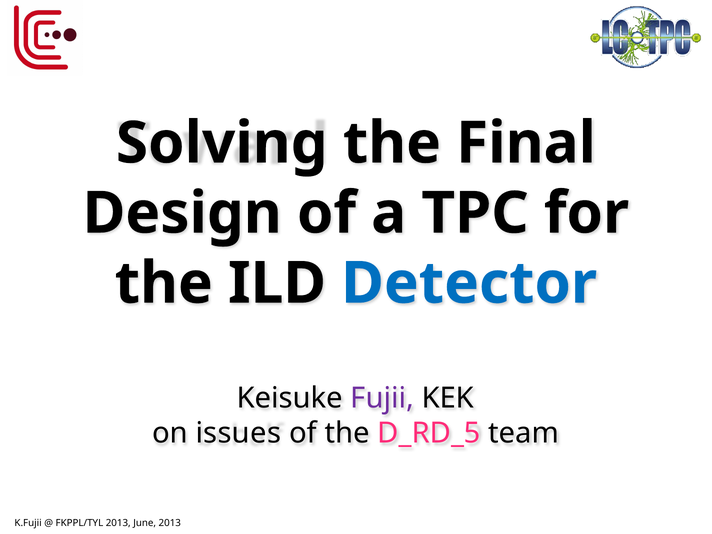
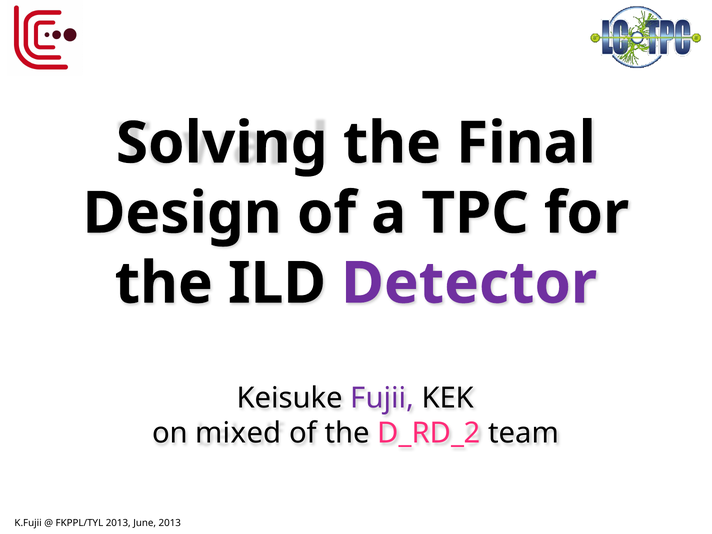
Detector colour: blue -> purple
issues: issues -> mixed
D_RD_5: D_RD_5 -> D_RD_2
